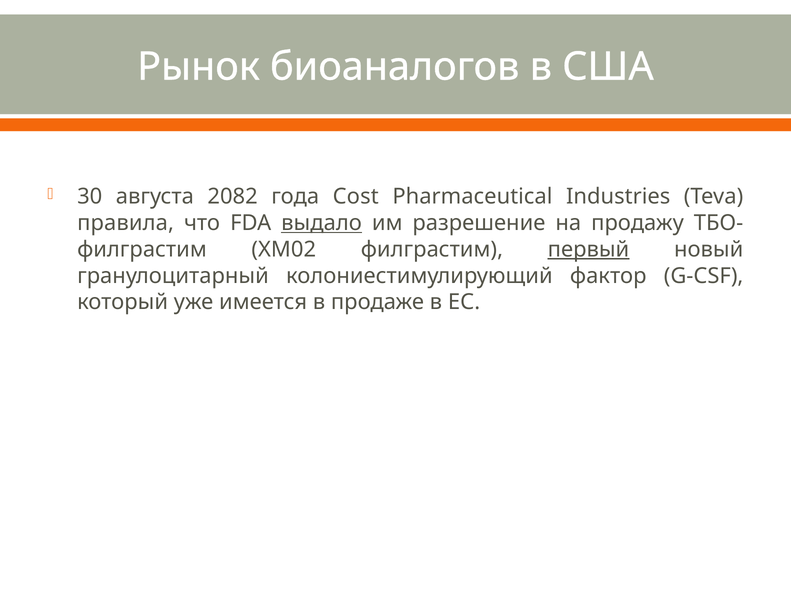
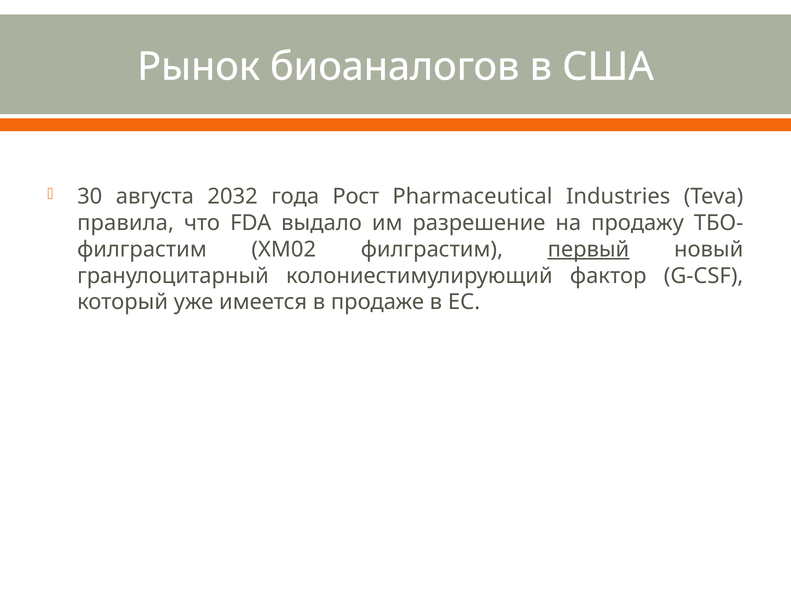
2082: 2082 -> 2032
Cost: Cost -> Рост
выдало underline: present -> none
